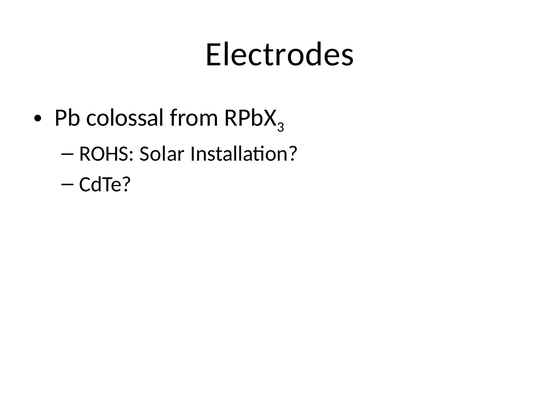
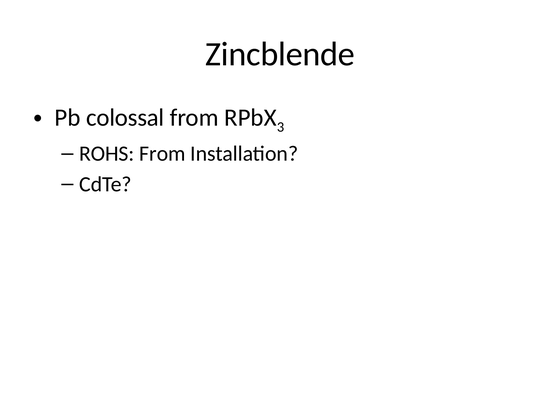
Electrodes: Electrodes -> Zincblende
ROHS Solar: Solar -> From
